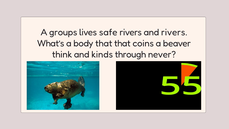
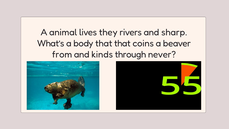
groups: groups -> animal
safe: safe -> they
and rivers: rivers -> sharp
think: think -> from
